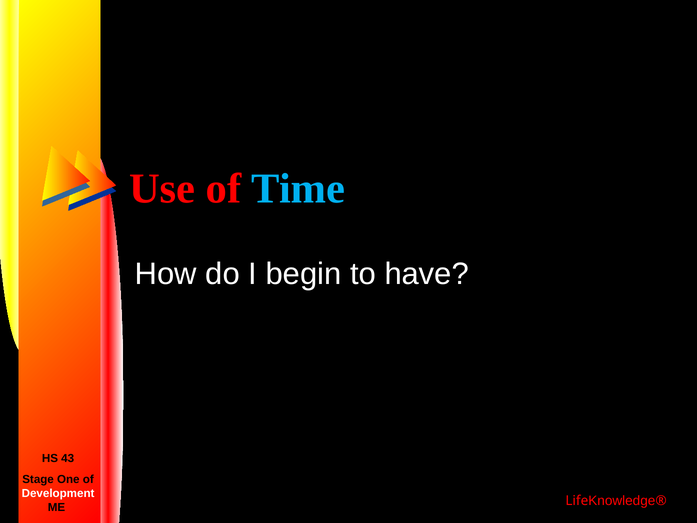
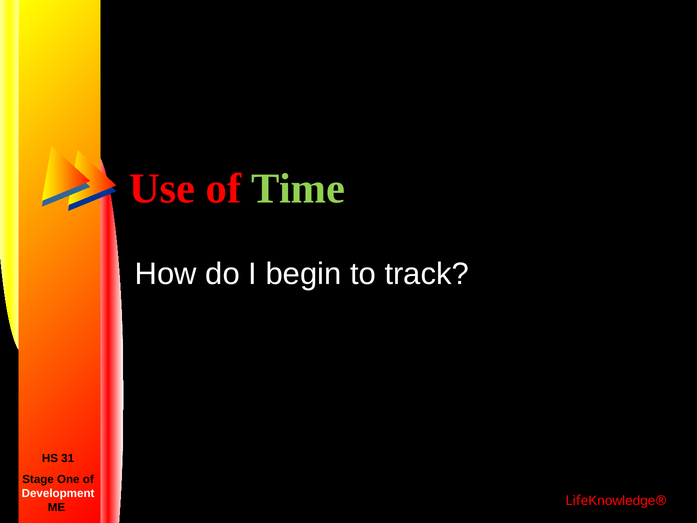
Time colour: light blue -> light green
have: have -> track
43: 43 -> 31
